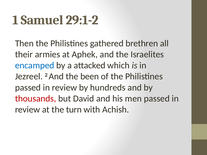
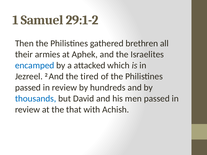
been: been -> tired
thousands colour: red -> blue
turn: turn -> that
